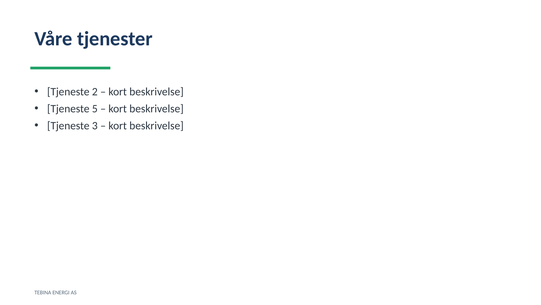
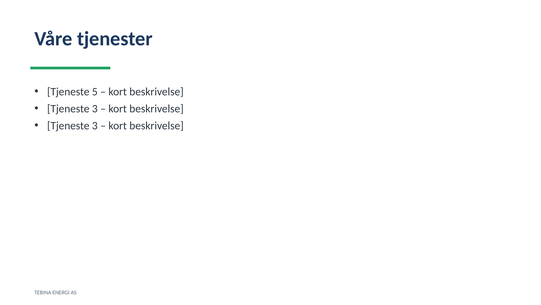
2: 2 -> 5
5 at (95, 109): 5 -> 3
